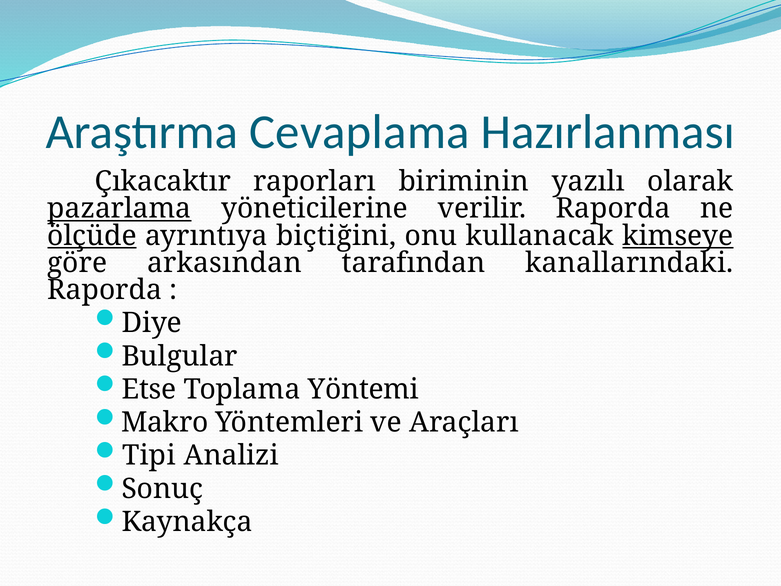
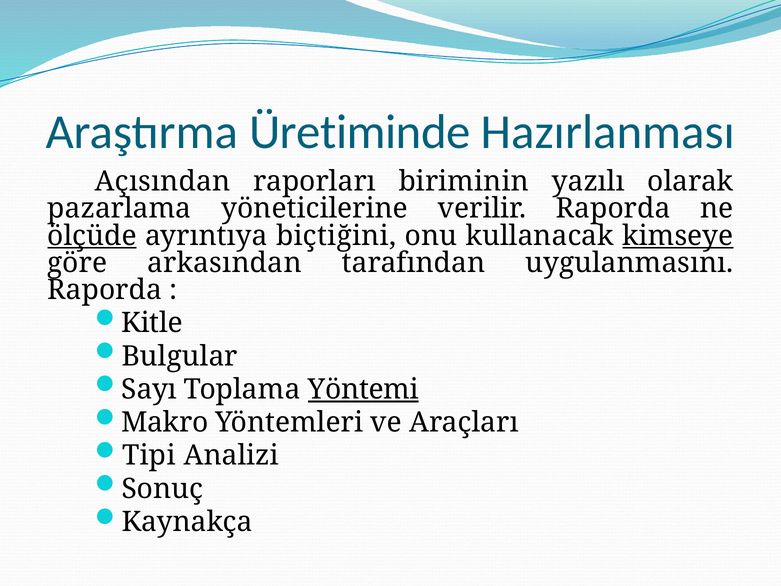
Cevaplama: Cevaplama -> Üretiminde
Çıkacaktır: Çıkacaktır -> Açısından
pazarlama underline: present -> none
kanallarındaki: kanallarındaki -> uygulanmasını
Diye: Diye -> Kitle
Etse: Etse -> Sayı
Yöntemi underline: none -> present
